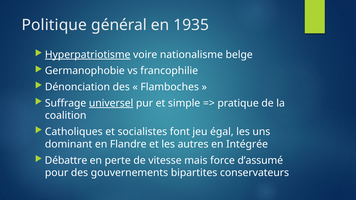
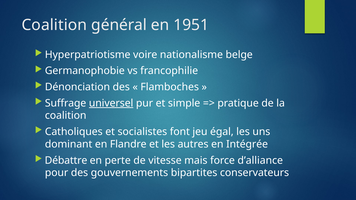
Politique at (54, 25): Politique -> Coalition
1935: 1935 -> 1951
Hyperpatriotisme underline: present -> none
d’assumé: d’assumé -> d’alliance
